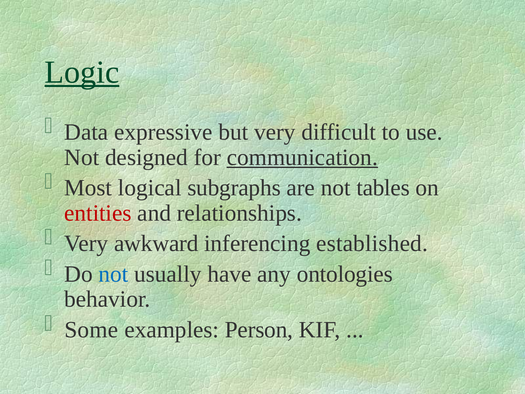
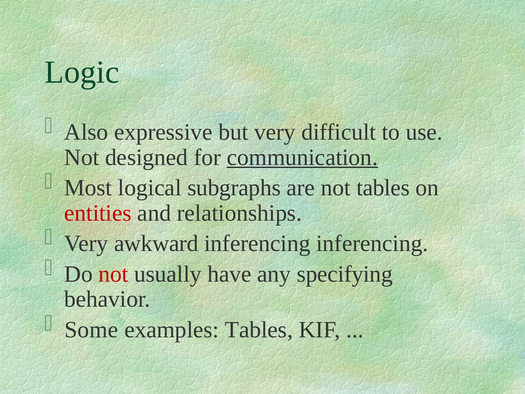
Logic underline: present -> none
Data: Data -> Also
inferencing established: established -> inferencing
not at (113, 274) colour: blue -> red
ontologies: ontologies -> specifying
examples Person: Person -> Tables
